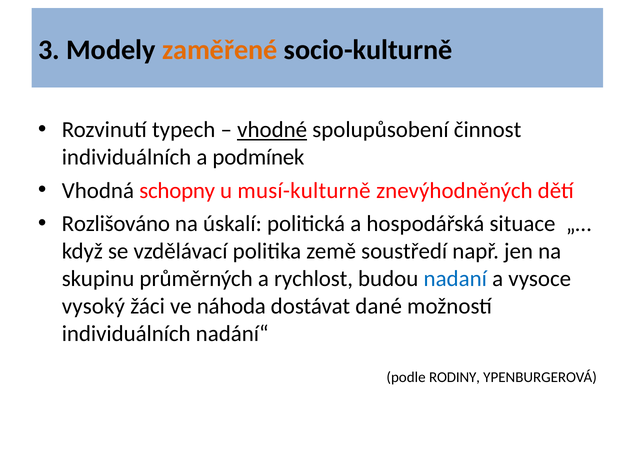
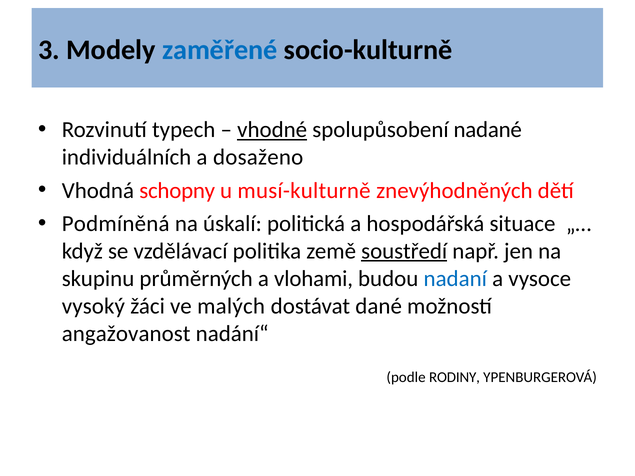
zaměřené colour: orange -> blue
činnost: činnost -> nadané
podmínek: podmínek -> dosaženo
Rozlišováno: Rozlišováno -> Podmíněná
soustředí underline: none -> present
rychlost: rychlost -> vlohami
náhoda: náhoda -> malých
individuálních at (126, 334): individuálních -> angažovanost
